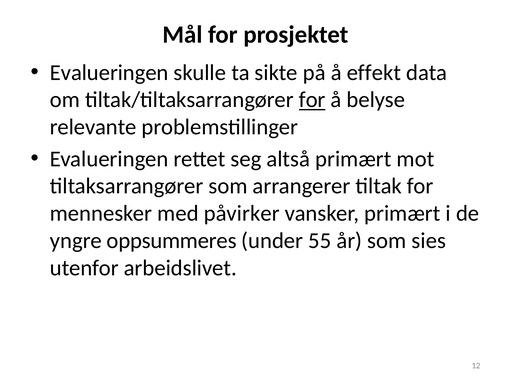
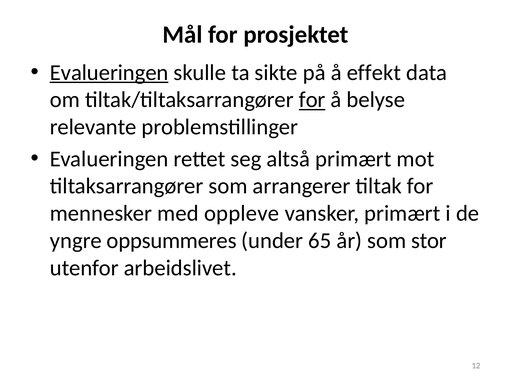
Evalueringen at (109, 73) underline: none -> present
påvirker: påvirker -> oppleve
55: 55 -> 65
sies: sies -> stor
